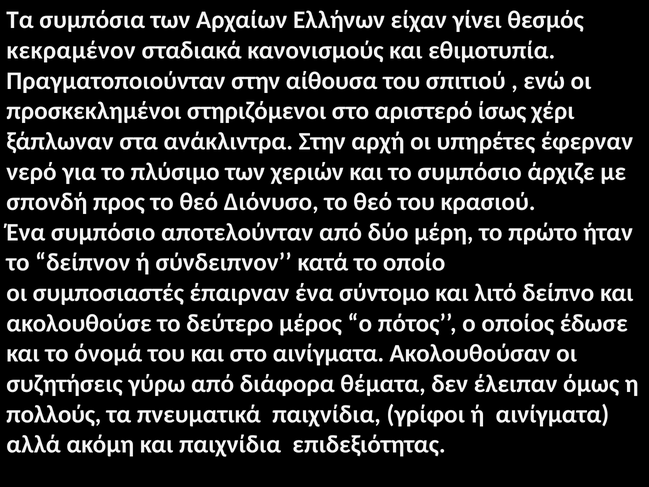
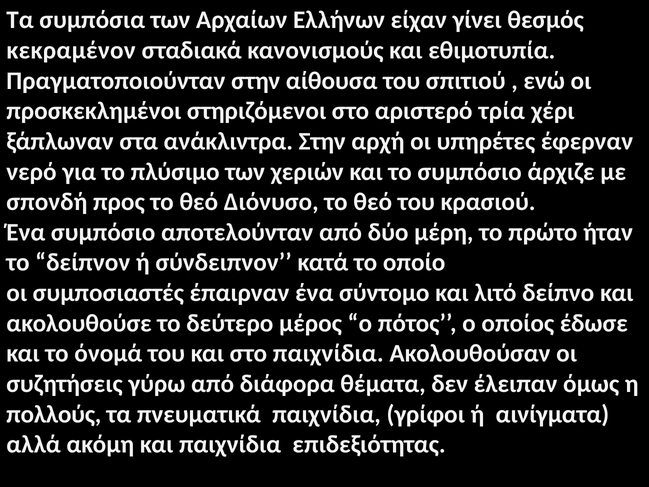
ίσως: ίσως -> τρία
στο αινίγματα: αινίγματα -> παιχνίδια
